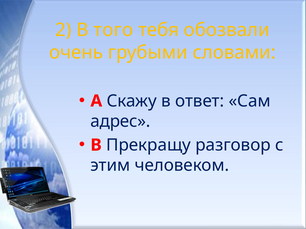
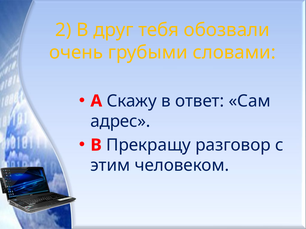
того: того -> друг
